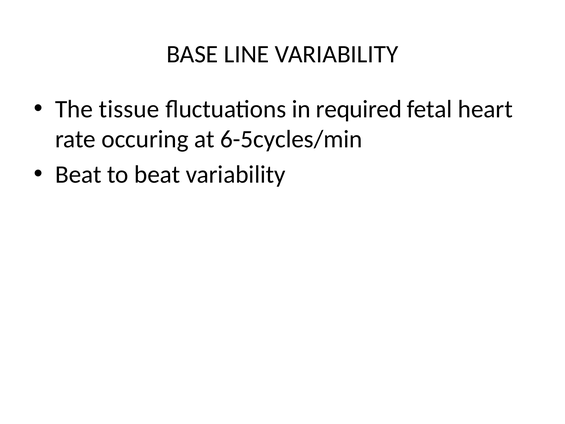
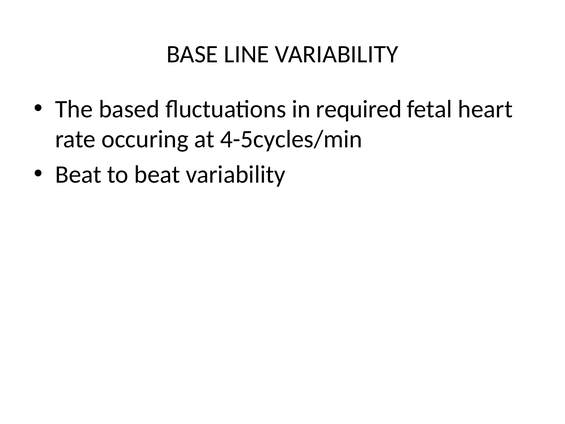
tissue: tissue -> based
6-5cycles/min: 6-5cycles/min -> 4-5cycles/min
